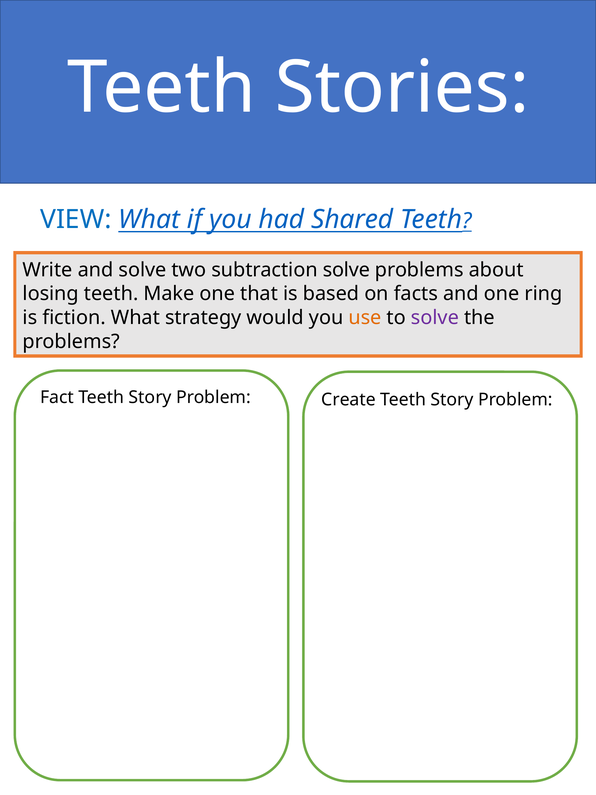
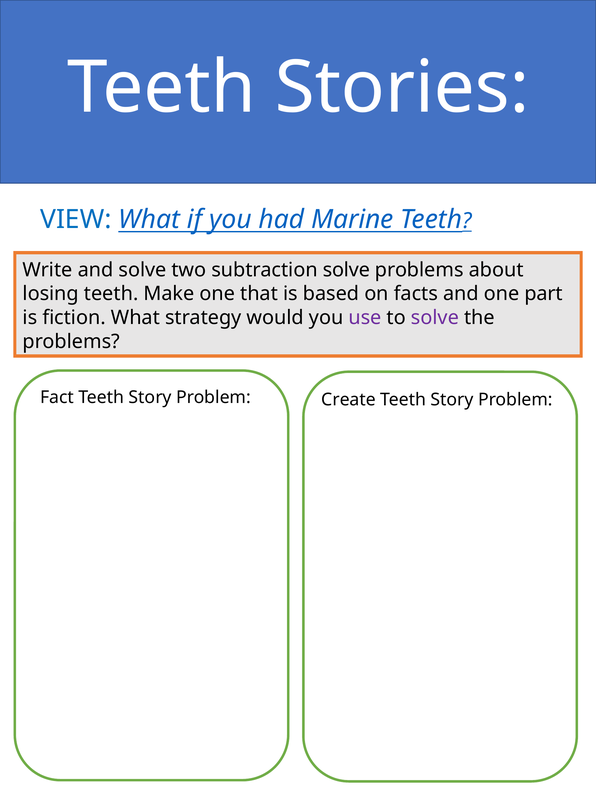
Shared: Shared -> Marine
ring: ring -> part
use colour: orange -> purple
